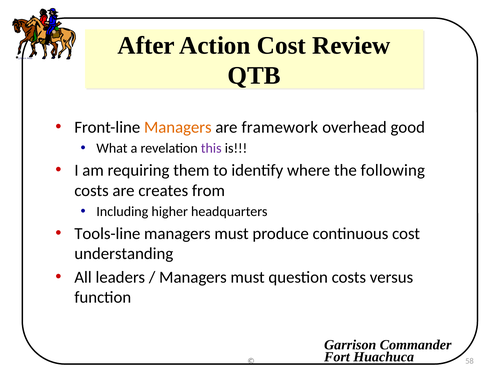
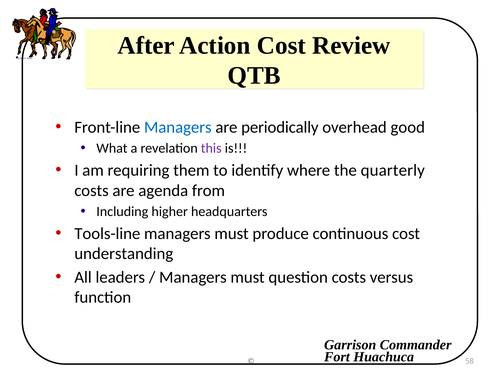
Managers at (178, 127) colour: orange -> blue
framework: framework -> periodically
following: following -> quarterly
creates: creates -> agenda
